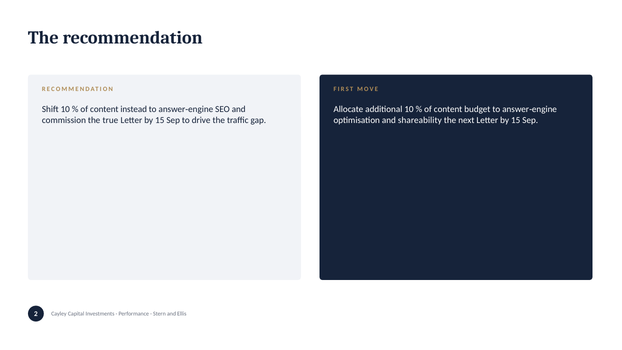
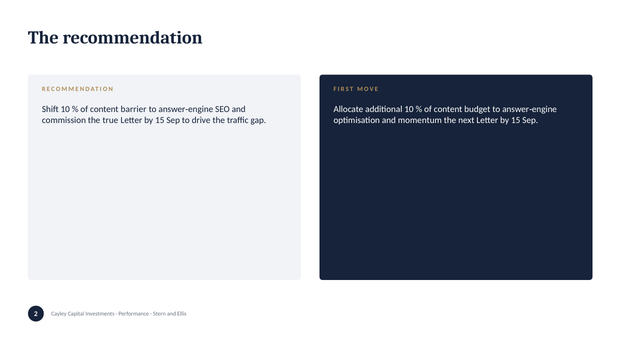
instead: instead -> barrier
shareability: shareability -> momentum
